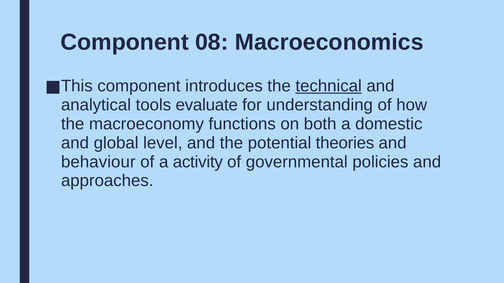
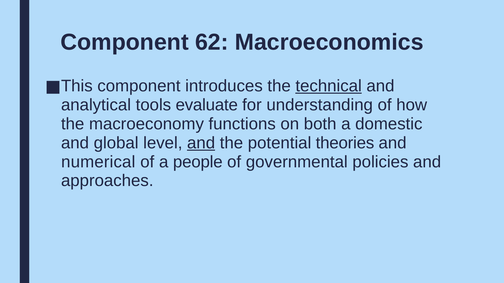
08: 08 -> 62
and at (201, 143) underline: none -> present
behaviour: behaviour -> numerical
activity: activity -> people
